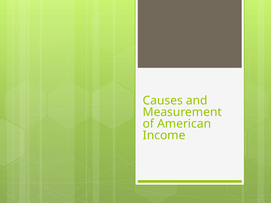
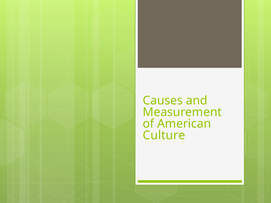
Income: Income -> Culture
